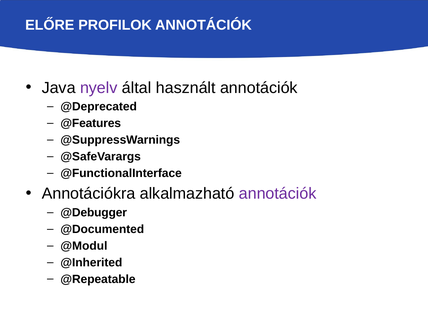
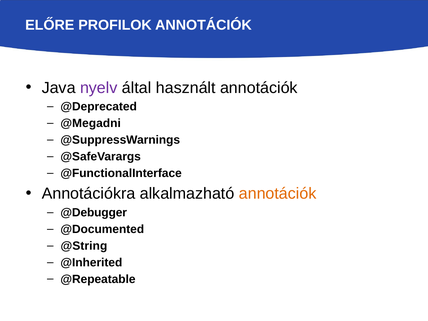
@Features: @Features -> @Megadni
annotációk at (278, 194) colour: purple -> orange
@Modul: @Modul -> @String
